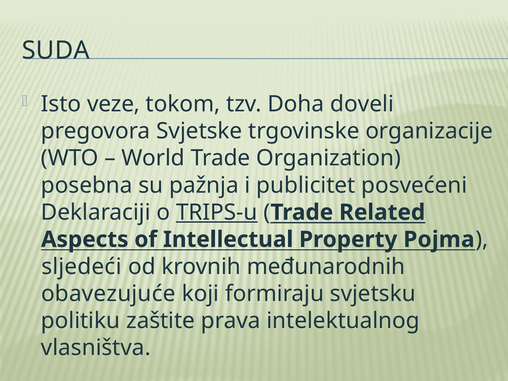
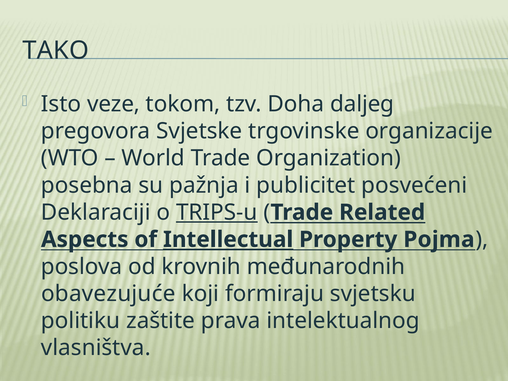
SUDA: SUDA -> TAKO
doveli: doveli -> daljeg
Intellectual underline: none -> present
sljedeći: sljedeći -> poslova
